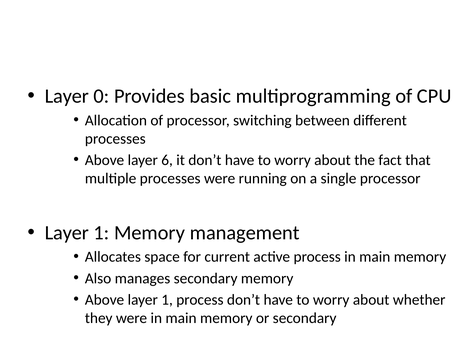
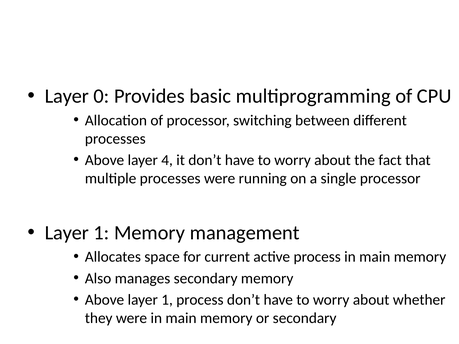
6: 6 -> 4
